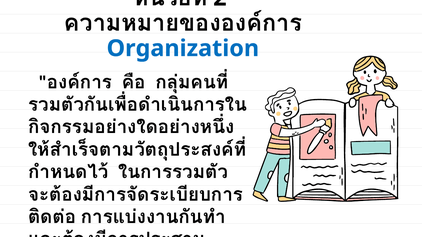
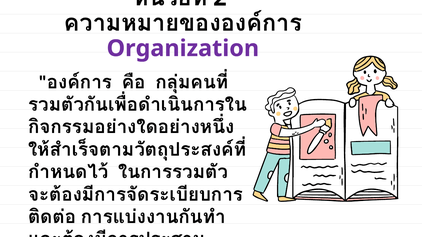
Organization colour: blue -> purple
